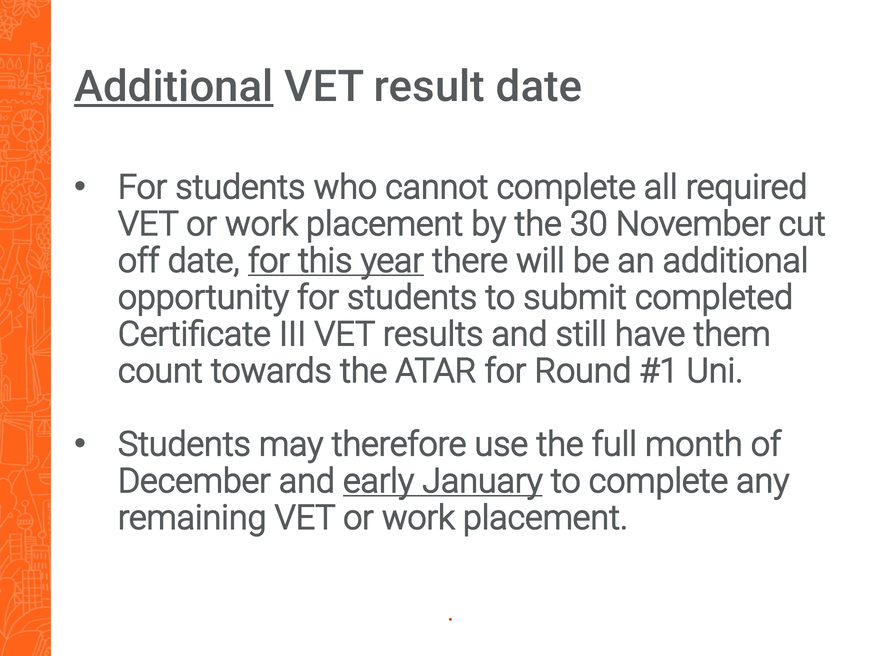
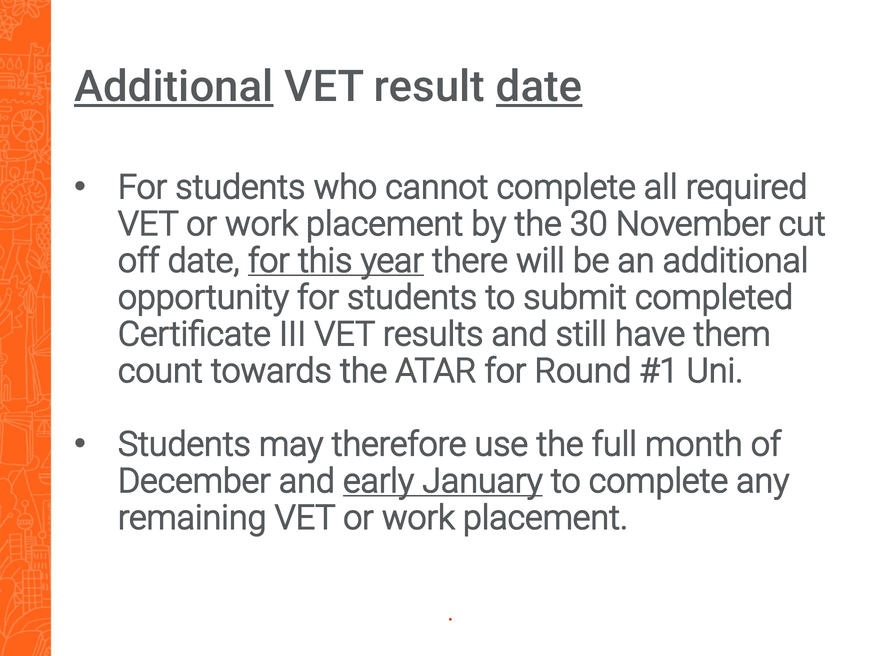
date at (539, 87) underline: none -> present
